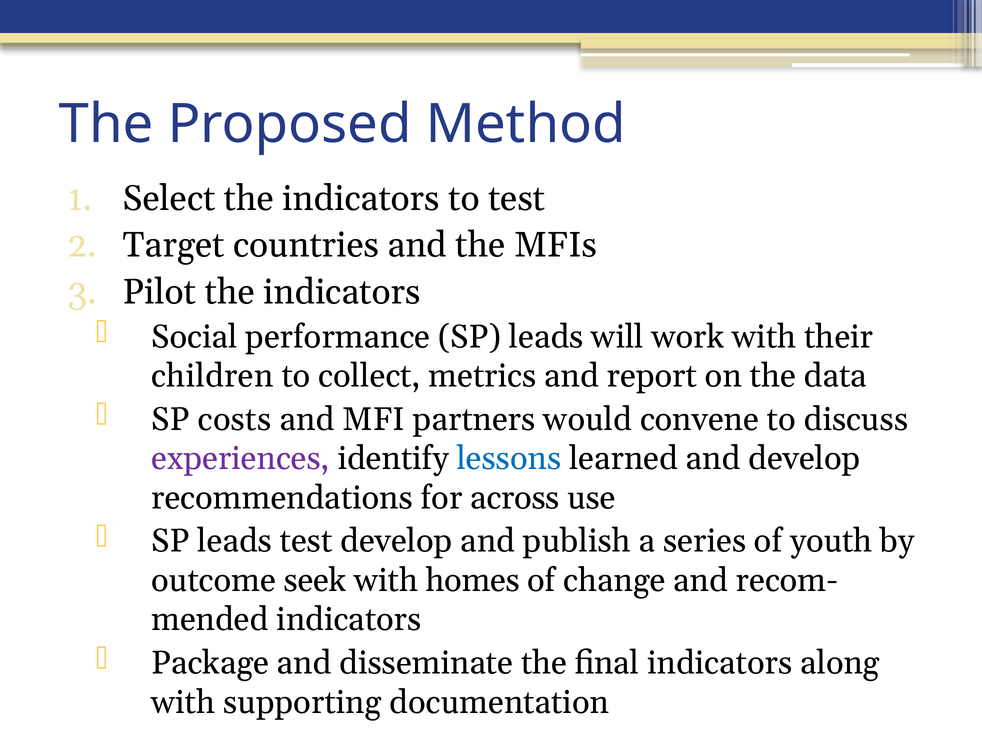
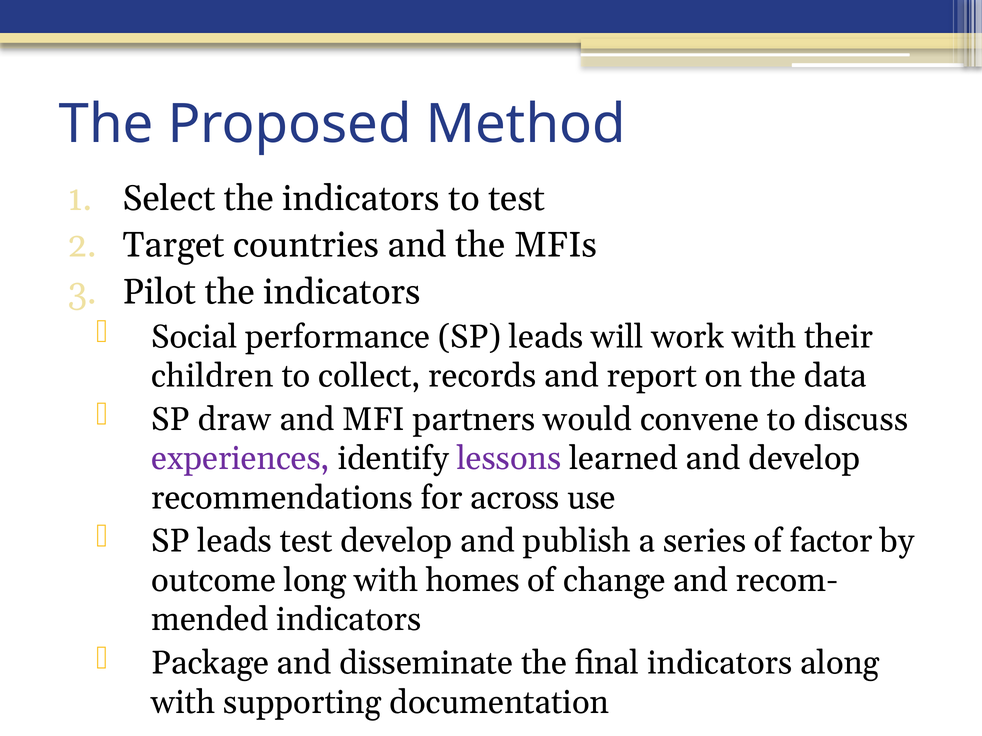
metrics: metrics -> records
costs: costs -> draw
lessons colour: blue -> purple
youth: youth -> factor
seek: seek -> long
